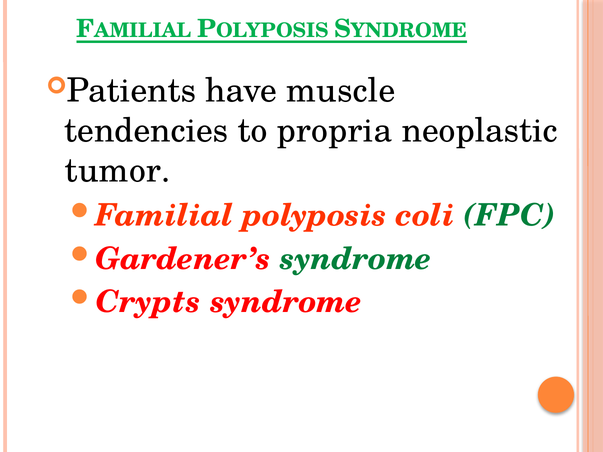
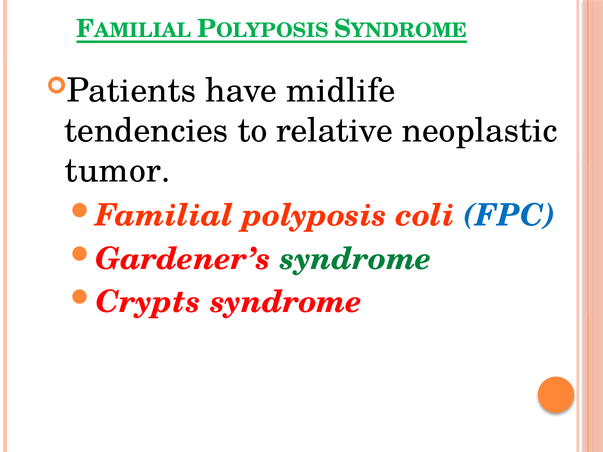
muscle: muscle -> midlife
propria: propria -> relative
FPC colour: green -> blue
